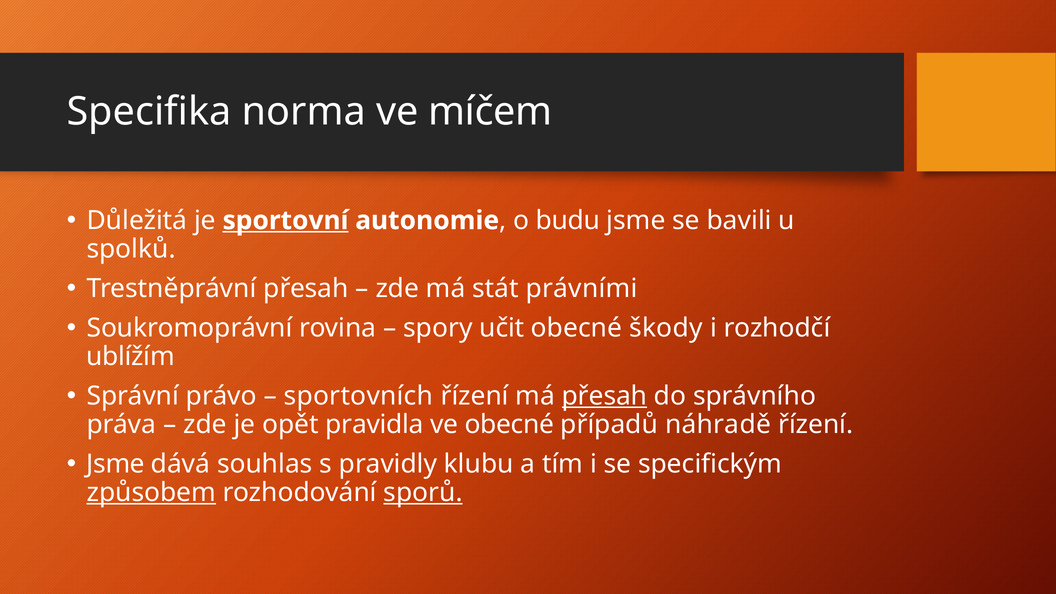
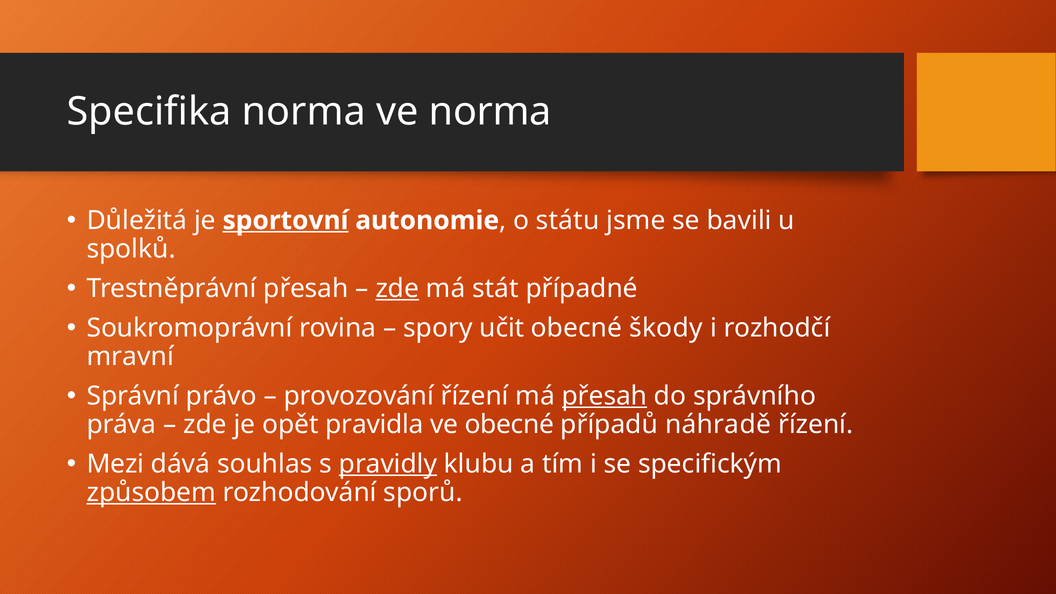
ve míčem: míčem -> norma
budu: budu -> státu
zde at (397, 288) underline: none -> present
právními: právními -> případné
ublížím: ublížím -> mravní
sportovních: sportovních -> provozování
Jsme at (116, 464): Jsme -> Mezi
pravidly underline: none -> present
sporů underline: present -> none
